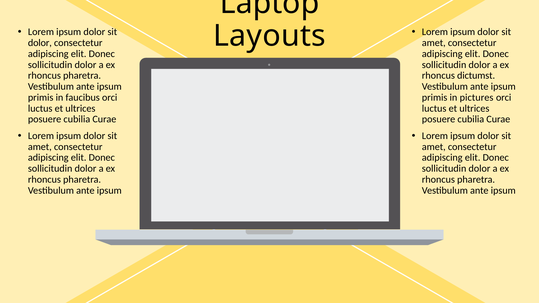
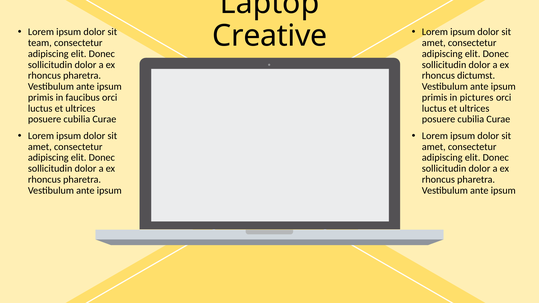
Layouts: Layouts -> Creative
dolor at (40, 43): dolor -> team
